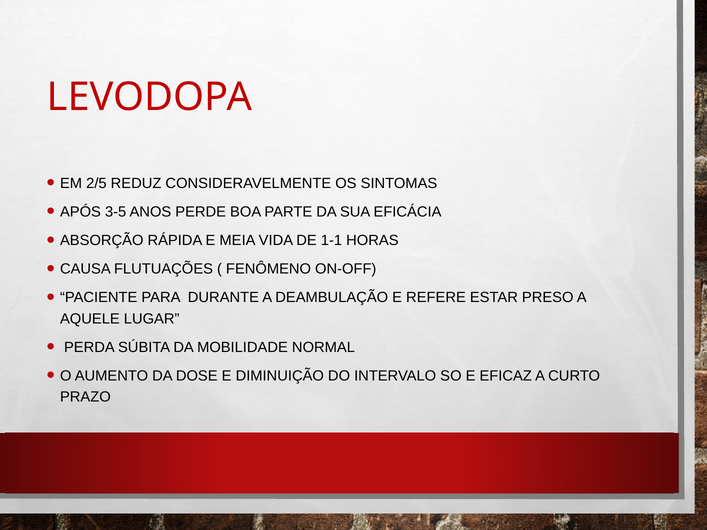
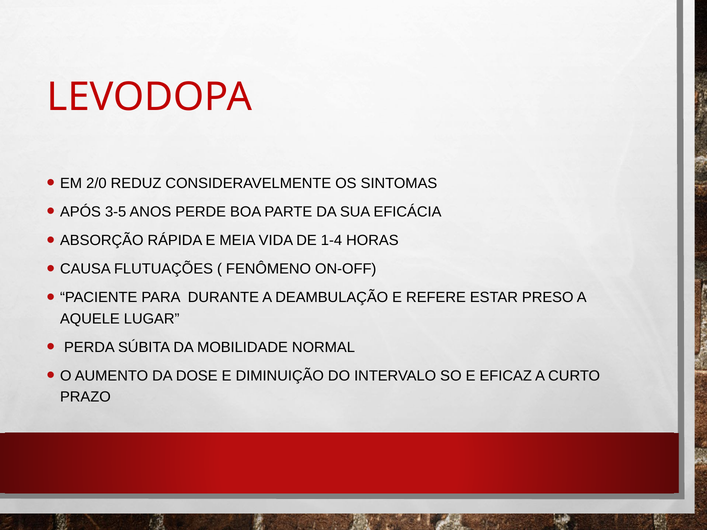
2/5: 2/5 -> 2/0
1-1: 1-1 -> 1-4
